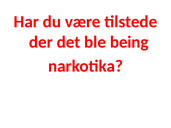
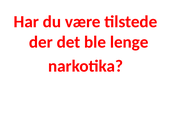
being: being -> lenge
